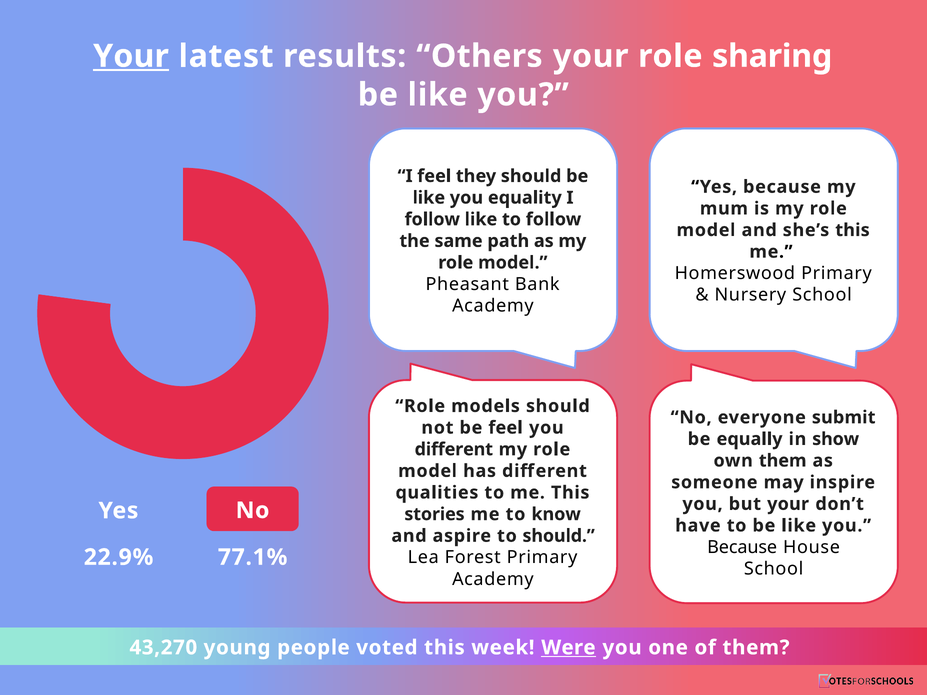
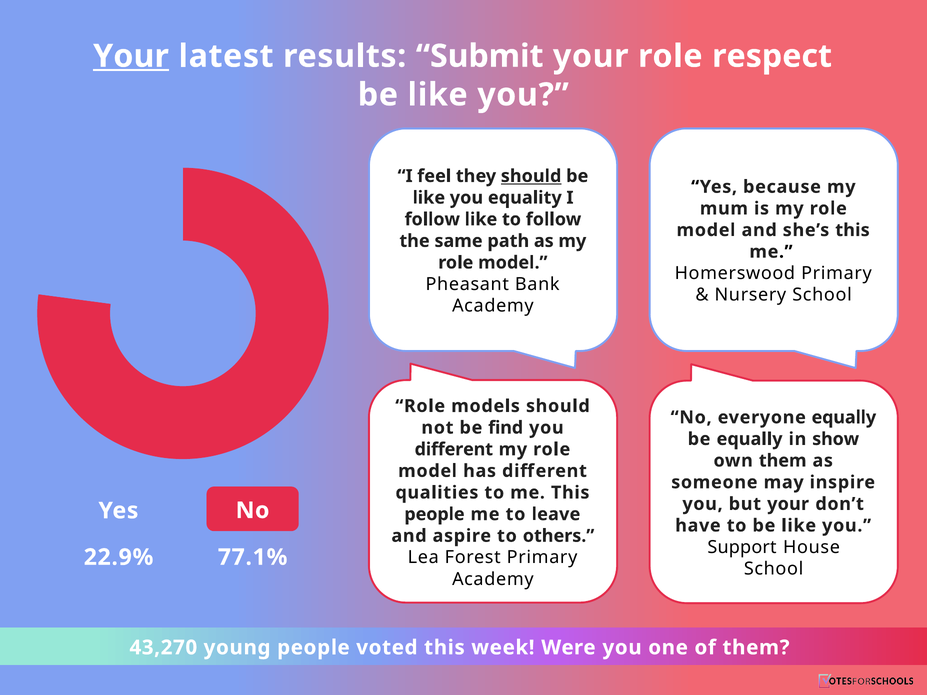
Others: Others -> Submit
sharing: sharing -> respect
should at (531, 176) underline: none -> present
everyone submit: submit -> equally
be feel: feel -> find
stories at (435, 514): stories -> people
know: know -> leave
to should: should -> others
Because at (742, 547): Because -> Support
Were underline: present -> none
